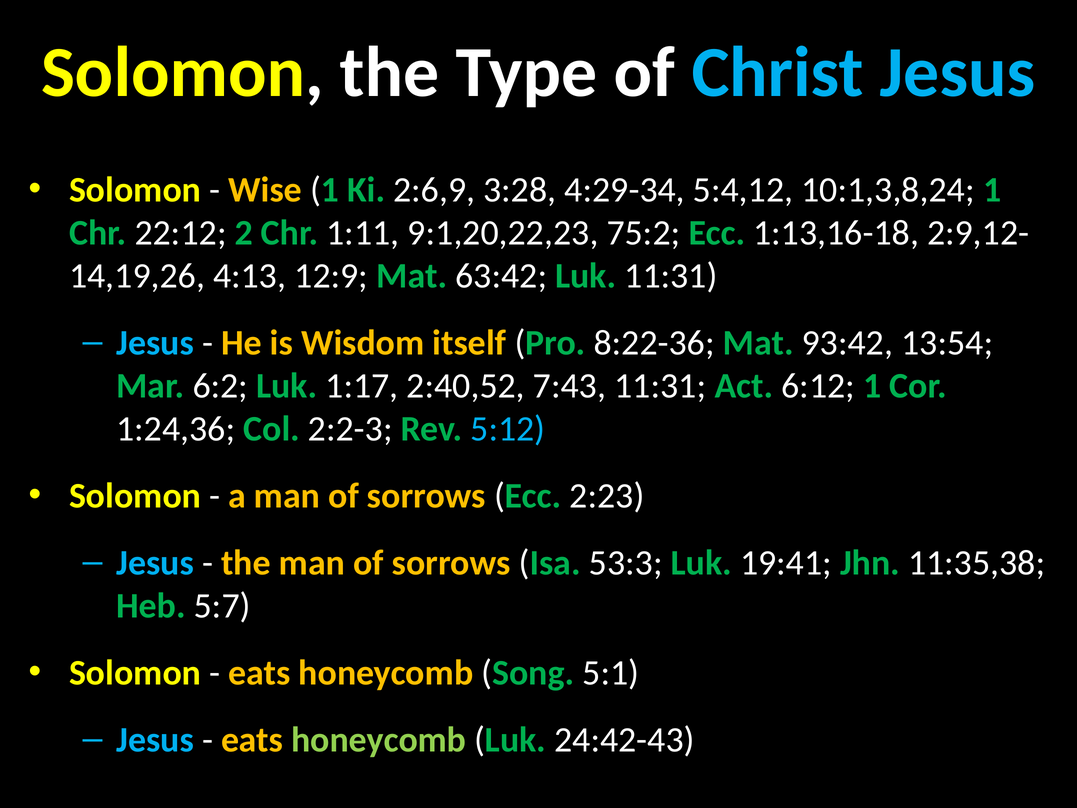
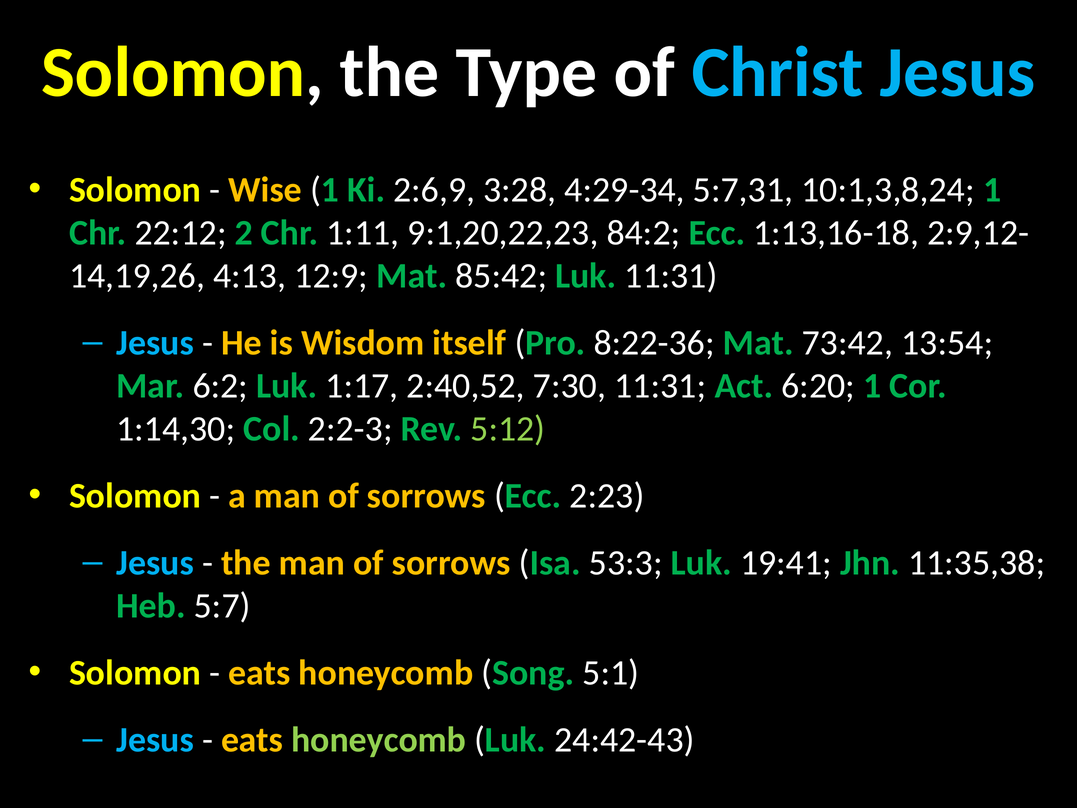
5:4,12: 5:4,12 -> 5:7,31
75:2: 75:2 -> 84:2
63:42: 63:42 -> 85:42
93:42: 93:42 -> 73:42
7:43: 7:43 -> 7:30
6:12: 6:12 -> 6:20
1:24,36: 1:24,36 -> 1:14,30
5:12 colour: light blue -> light green
